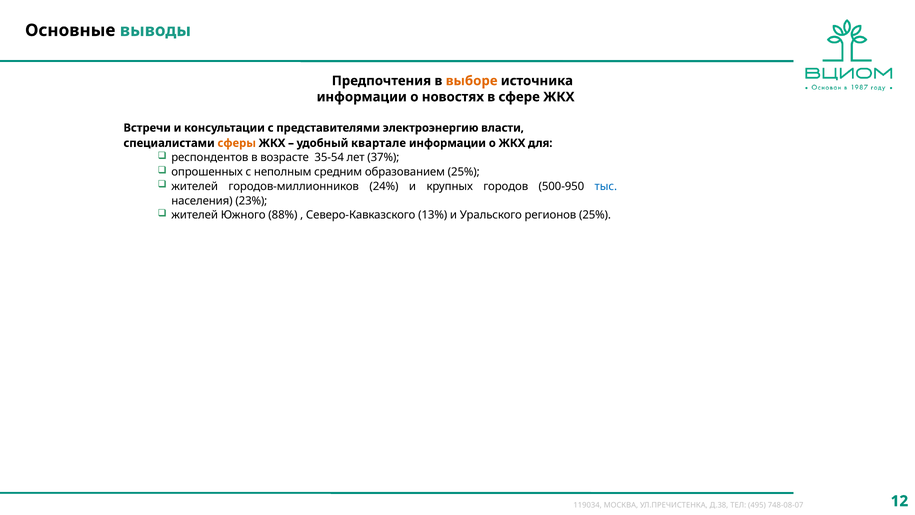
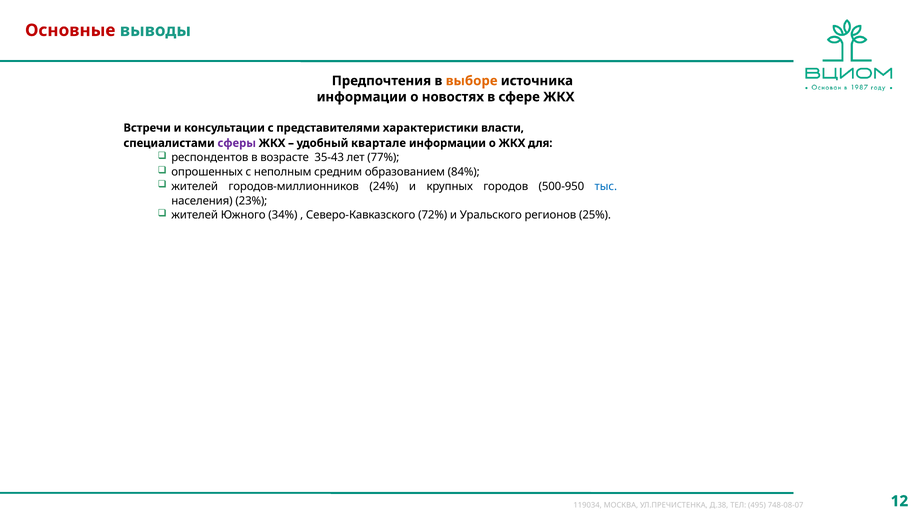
Основные colour: black -> red
электроэнергию: электроэнергию -> характеристики
сферы colour: orange -> purple
35-54: 35-54 -> 35-43
37%: 37% -> 77%
образованием 25%: 25% -> 84%
88%: 88% -> 34%
13%: 13% -> 72%
